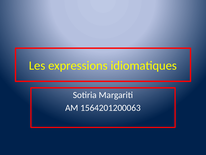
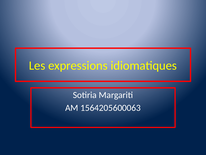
1564201200063: 1564201200063 -> 1564205600063
